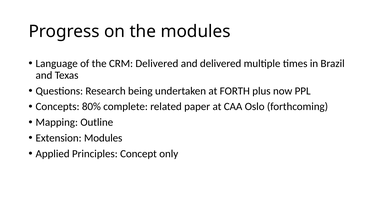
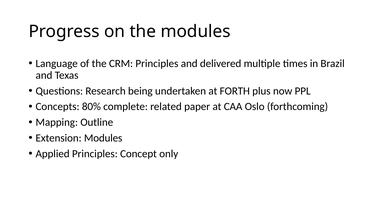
CRM Delivered: Delivered -> Principles
